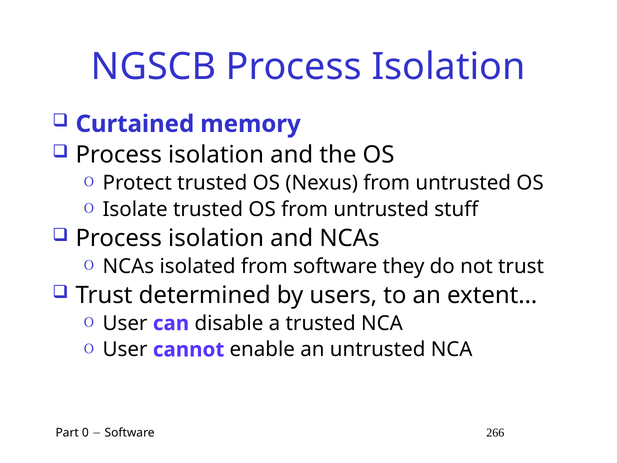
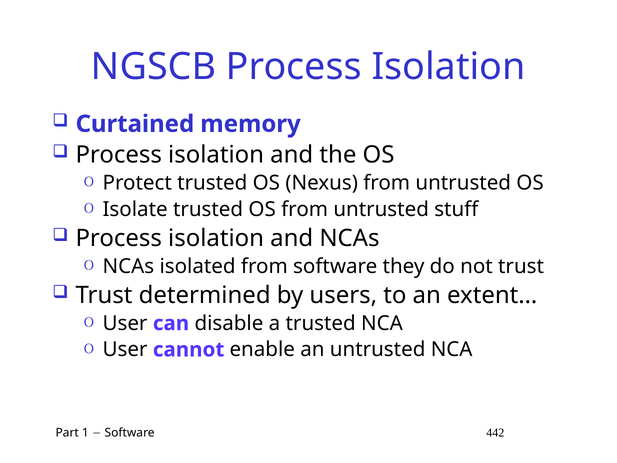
0: 0 -> 1
266: 266 -> 442
